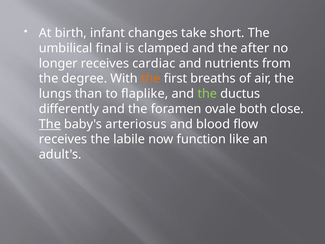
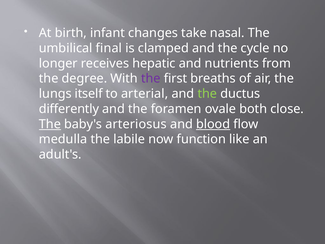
short: short -> nasal
after: after -> cycle
cardiac: cardiac -> hepatic
the at (151, 78) colour: orange -> purple
than: than -> itself
flaplike: flaplike -> arterial
blood underline: none -> present
receives at (63, 139): receives -> medulla
